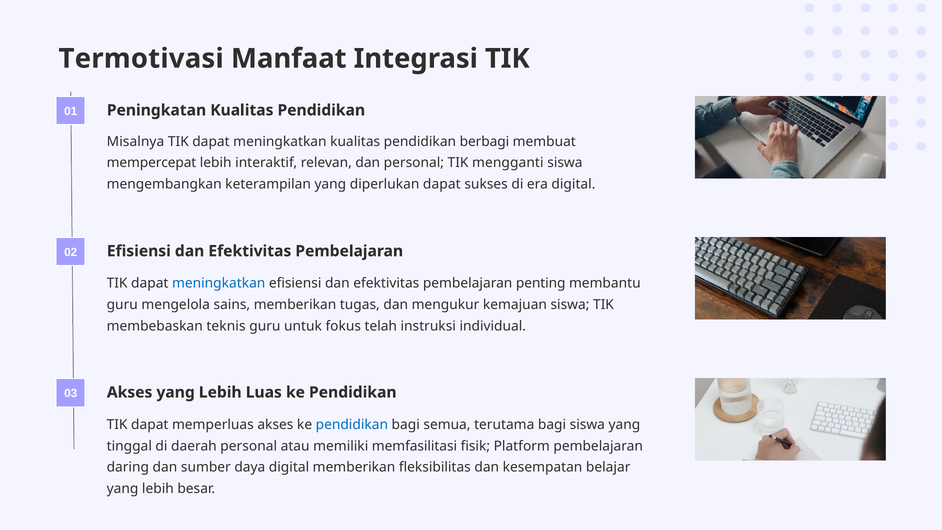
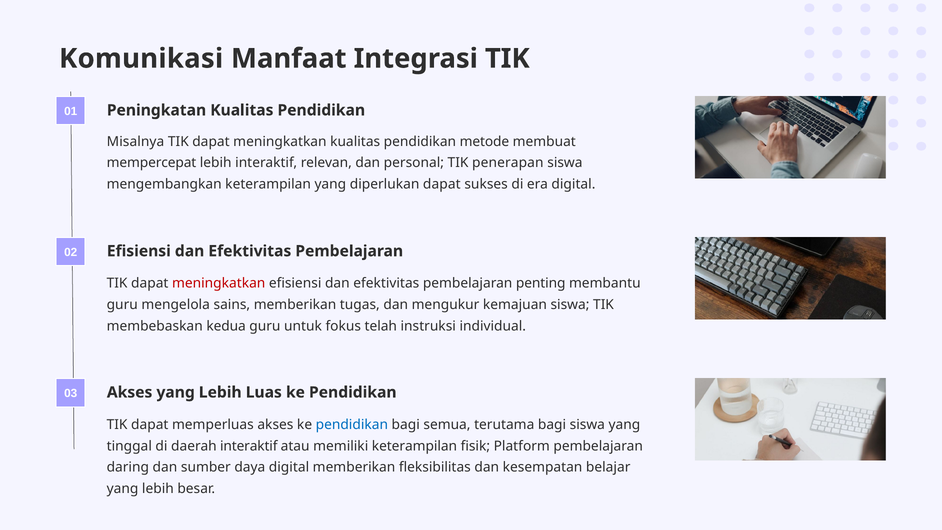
Termotivasi: Termotivasi -> Komunikasi
berbagi: berbagi -> metode
mengganti: mengganti -> penerapan
meningkatkan at (219, 283) colour: blue -> red
teknis: teknis -> kedua
daerah personal: personal -> interaktif
memiliki memfasilitasi: memfasilitasi -> keterampilan
